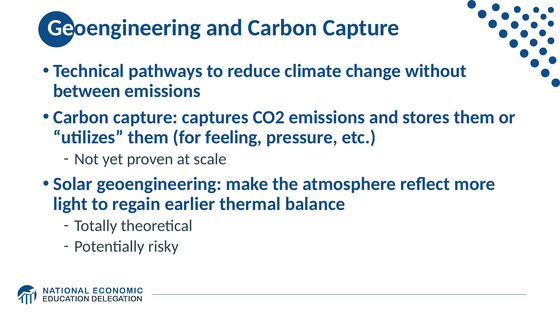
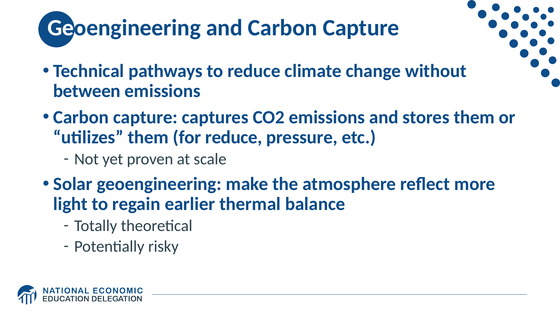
for feeling: feeling -> reduce
